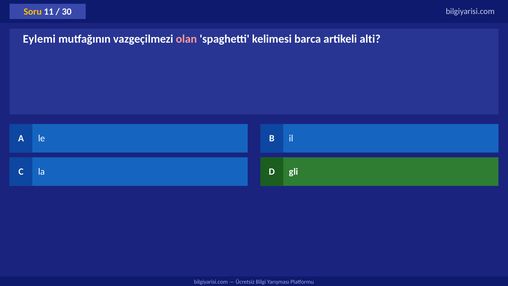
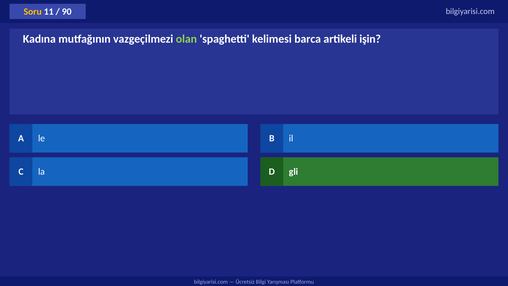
30: 30 -> 90
Eylemi: Eylemi -> Kadına
olan colour: pink -> light green
alti: alti -> işin
